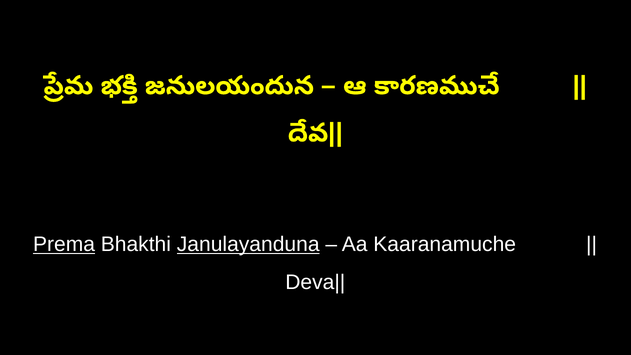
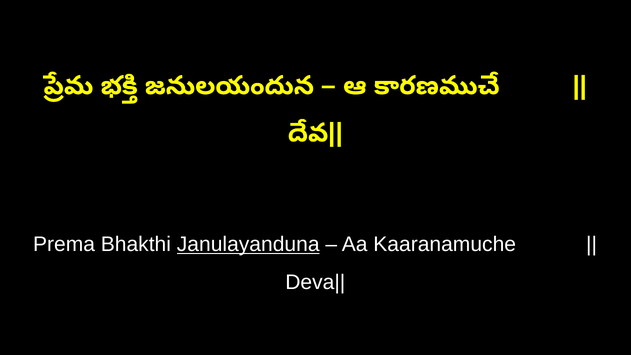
Prema underline: present -> none
